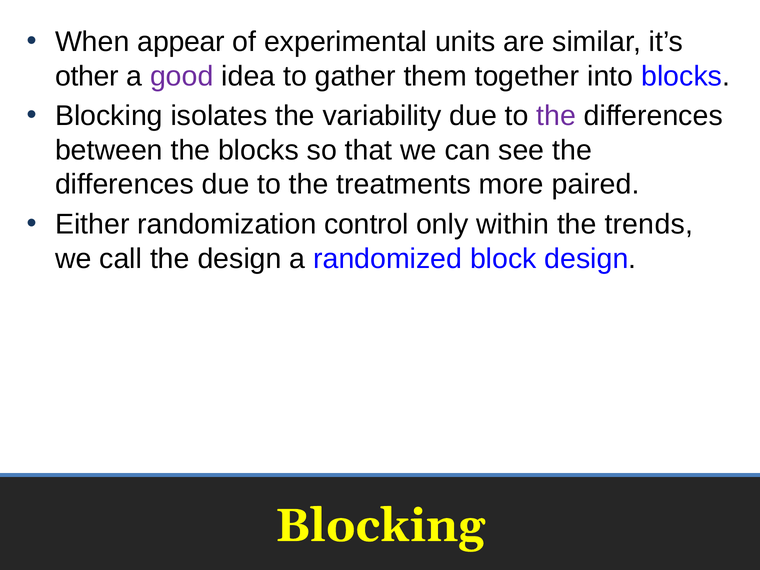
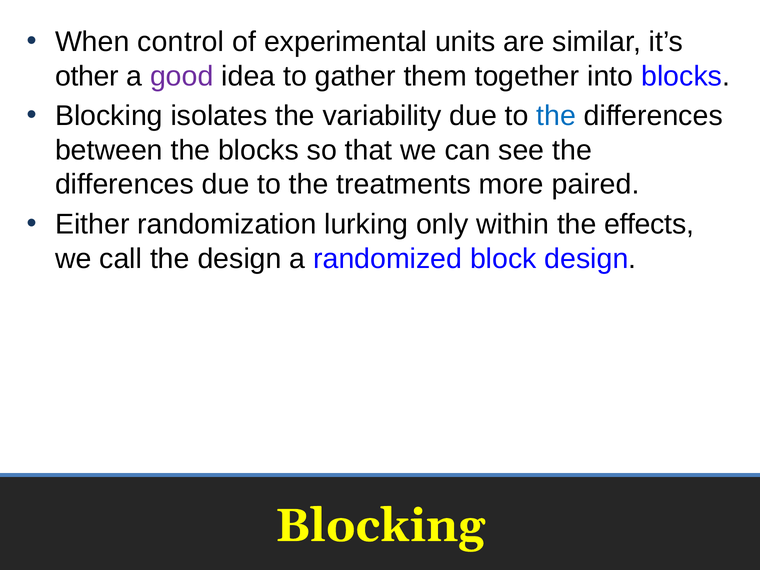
appear: appear -> control
the at (556, 116) colour: purple -> blue
control: control -> lurking
trends: trends -> effects
